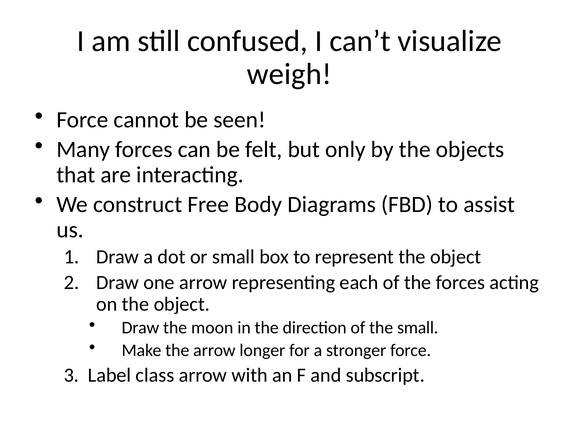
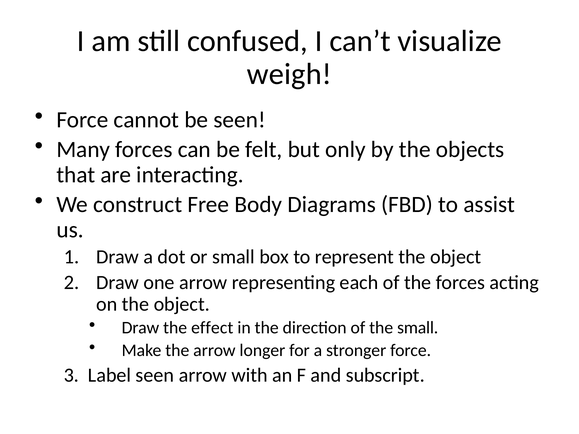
moon: moon -> effect
Label class: class -> seen
